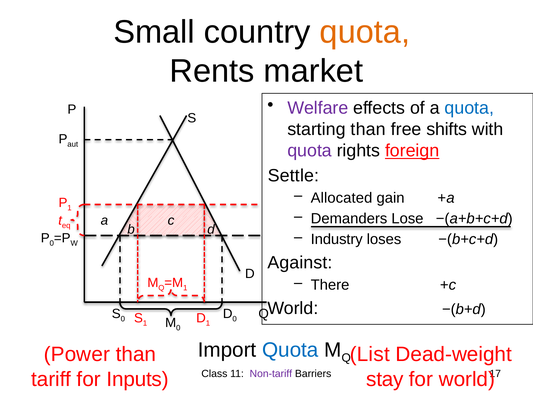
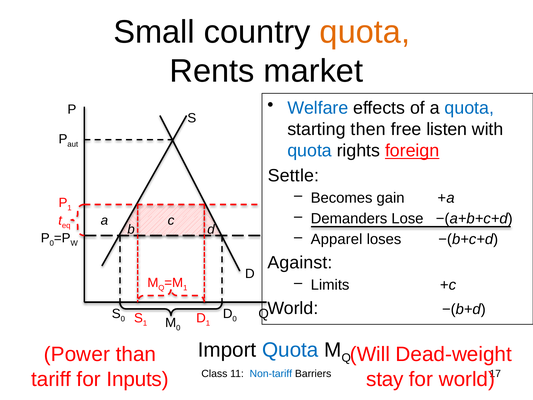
Welfare colour: purple -> blue
starting than: than -> then
shifts: shifts -> listen
quota at (310, 150) colour: purple -> blue
Allocated: Allocated -> Becomes
Industry: Industry -> Apparel
There: There -> Limits
List: List -> Will
Non-tariff colour: purple -> blue
